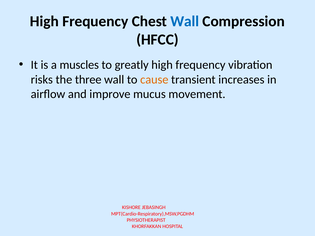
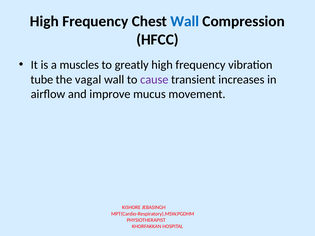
risks: risks -> tube
three: three -> vagal
cause colour: orange -> purple
